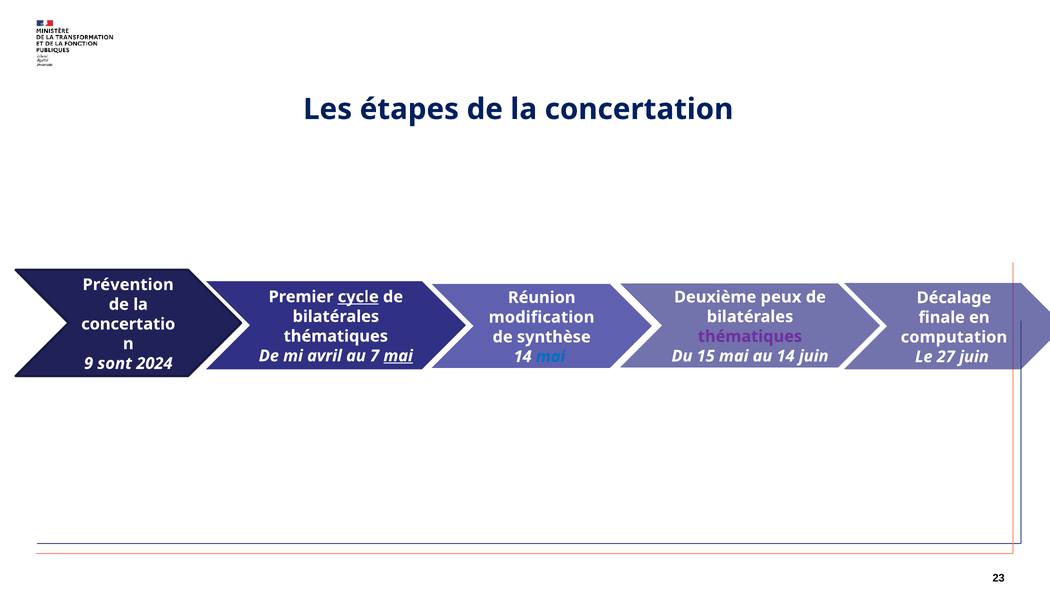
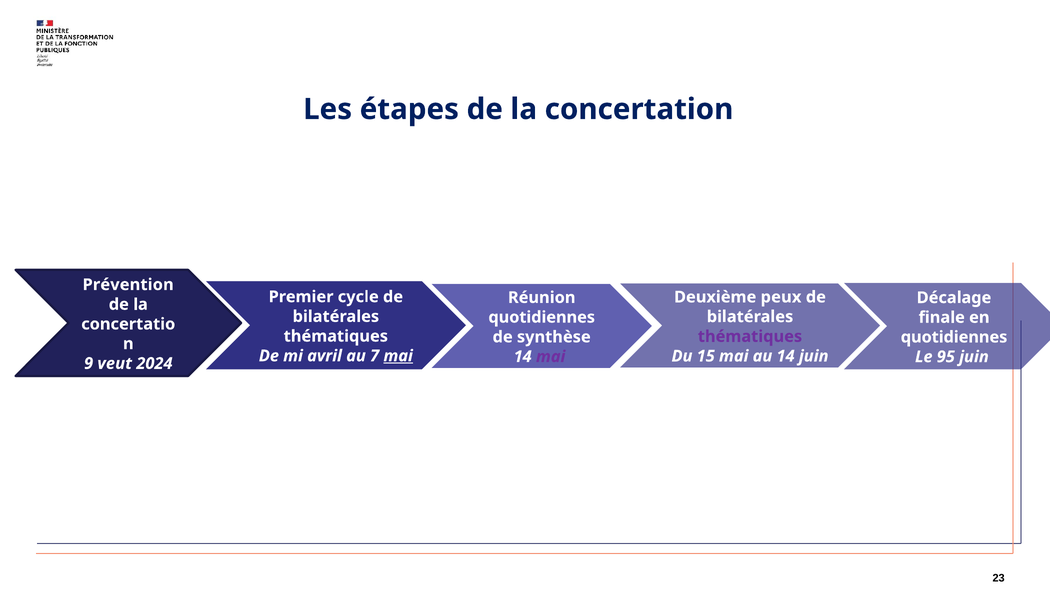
cycle underline: present -> none
modification at (542, 317): modification -> quotidiennes
computation at (954, 337): computation -> quotidiennes
mai at (551, 356) colour: blue -> purple
27: 27 -> 95
sont: sont -> veut
